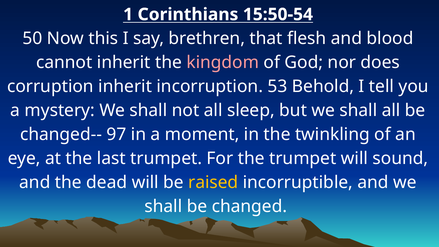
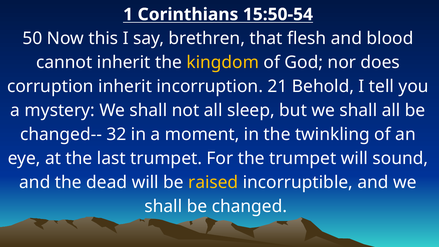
kingdom colour: pink -> yellow
53: 53 -> 21
97: 97 -> 32
